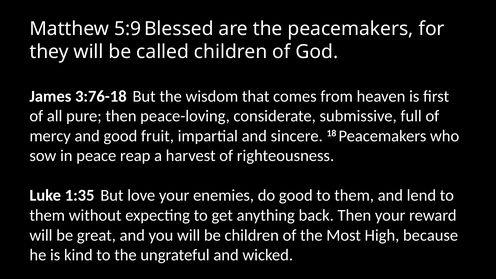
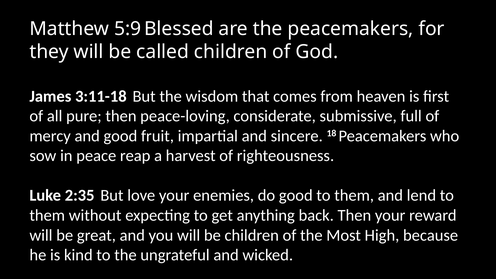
3:76-18: 3:76-18 -> 3:11-18
1:35: 1:35 -> 2:35
